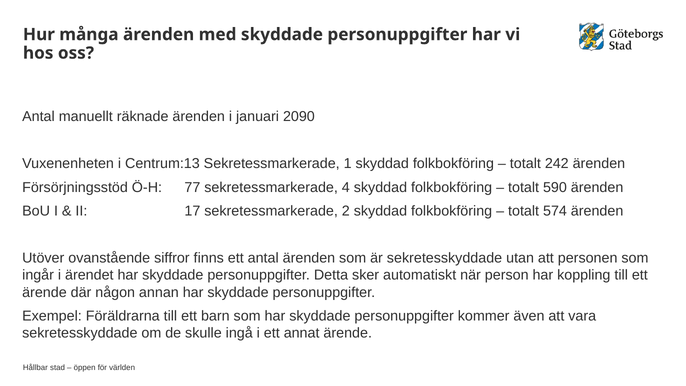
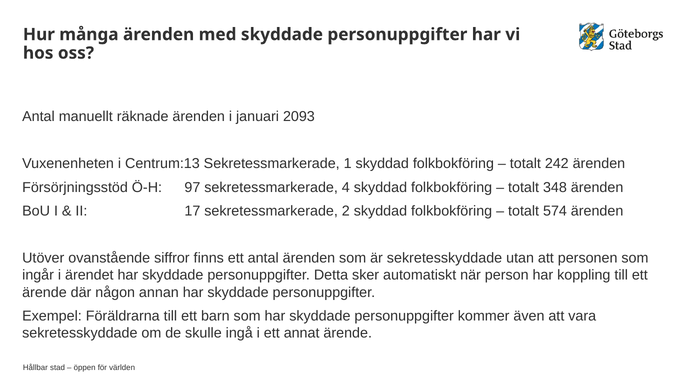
2090: 2090 -> 2093
77: 77 -> 97
590: 590 -> 348
